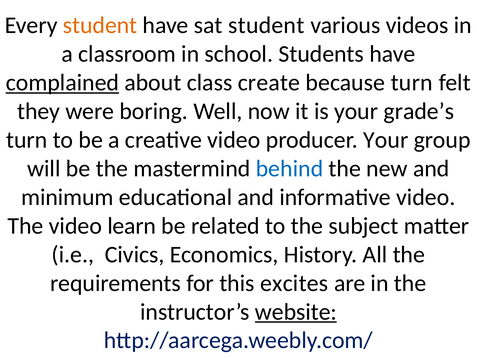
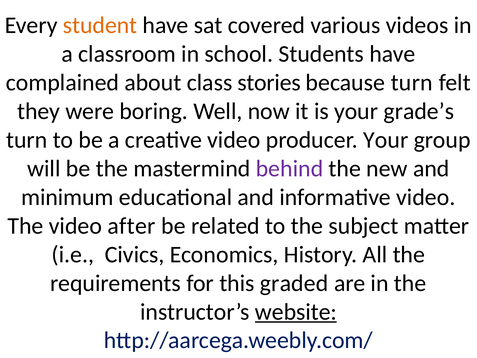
sat student: student -> covered
complained underline: present -> none
create: create -> stories
behind colour: blue -> purple
learn: learn -> after
excites: excites -> graded
